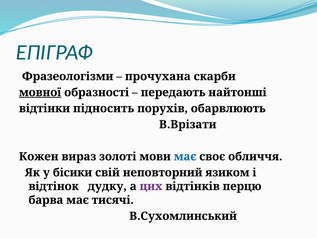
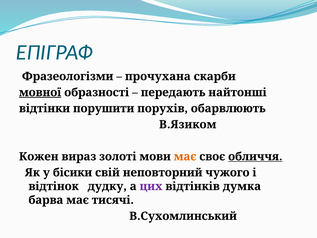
підносить: підносить -> порушити
В.Врізати: В.Врізати -> В.Язиком
має at (185, 156) colour: blue -> orange
обличчя underline: none -> present
язиком: язиком -> чужого
перцю: перцю -> думка
